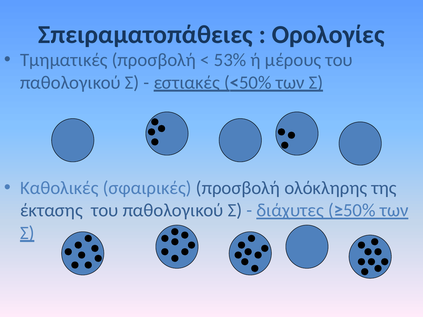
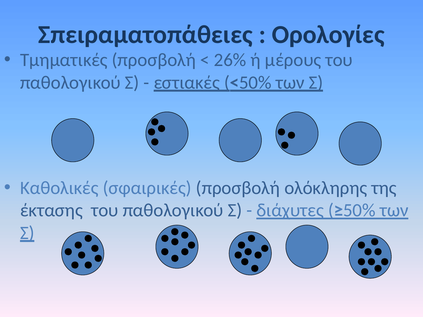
53%: 53% -> 26%
